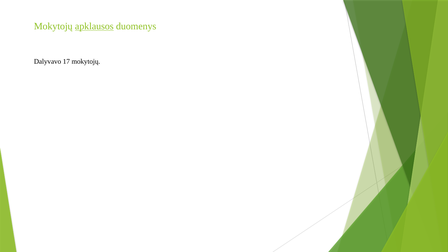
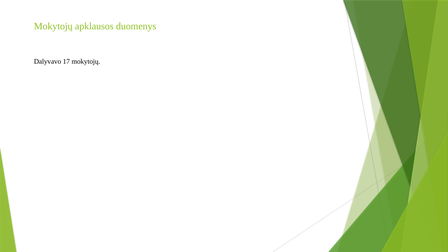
apklausos underline: present -> none
